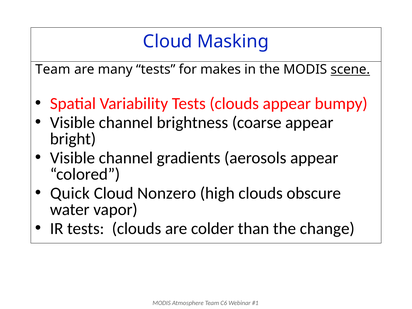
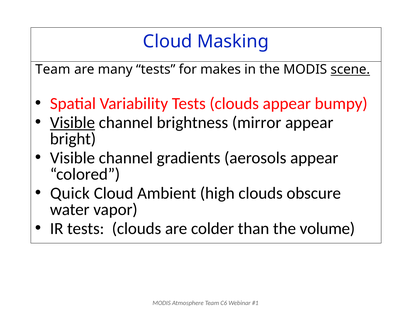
Visible at (72, 122) underline: none -> present
coarse: coarse -> mirror
Nonzero: Nonzero -> Ambient
change: change -> volume
